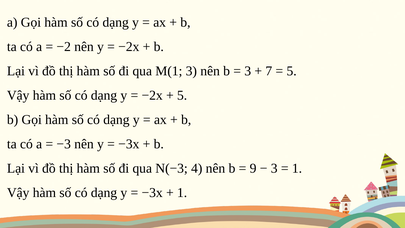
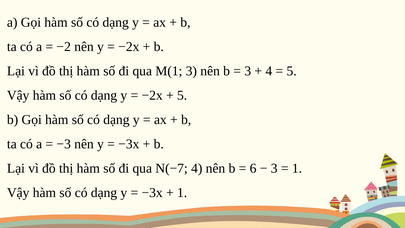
7 at (269, 71): 7 -> 4
N(−3: N(−3 -> N(−7
9: 9 -> 6
